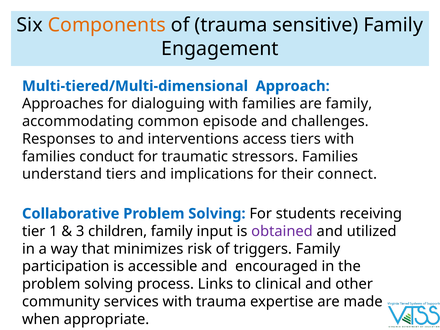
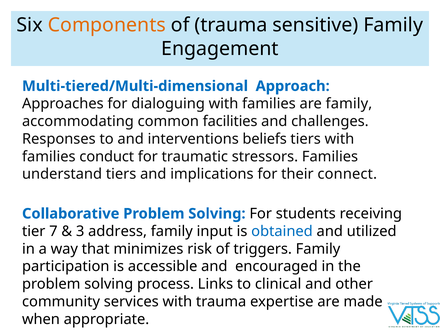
episode: episode -> facilities
access: access -> beliefs
1: 1 -> 7
children: children -> address
obtained colour: purple -> blue
